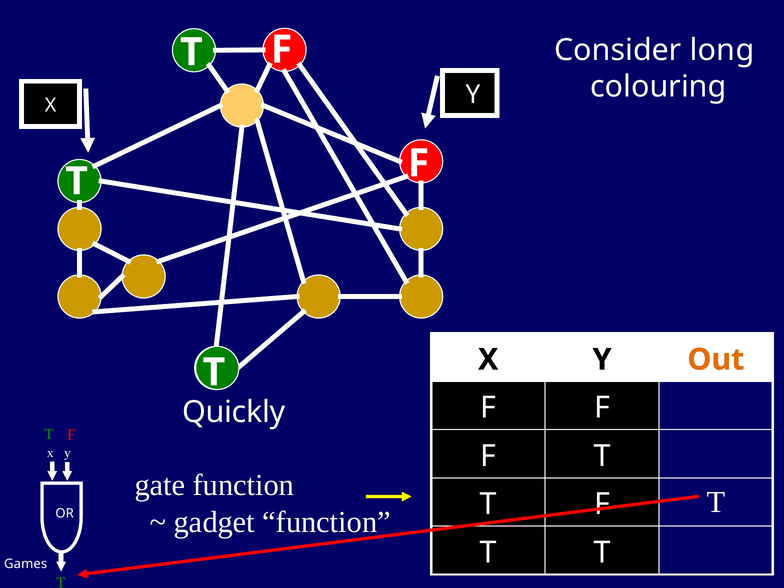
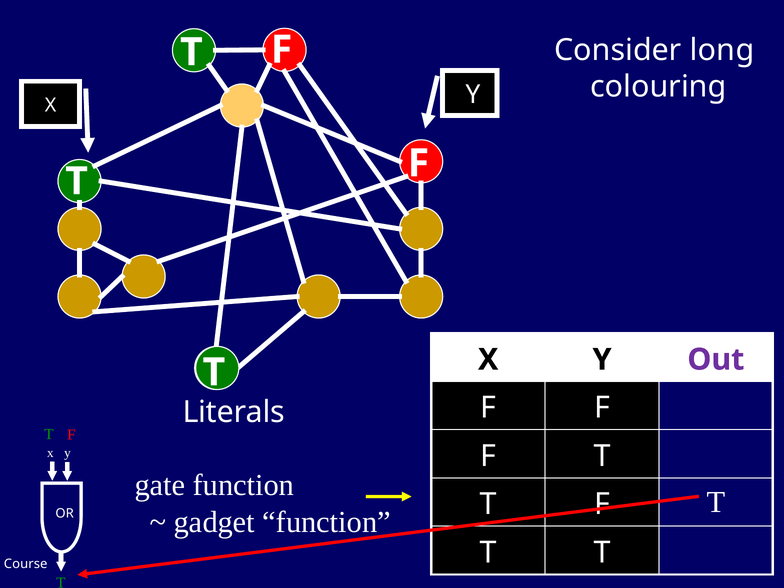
Out colour: orange -> purple
Quickly: Quickly -> Literals
Games: Games -> Course
